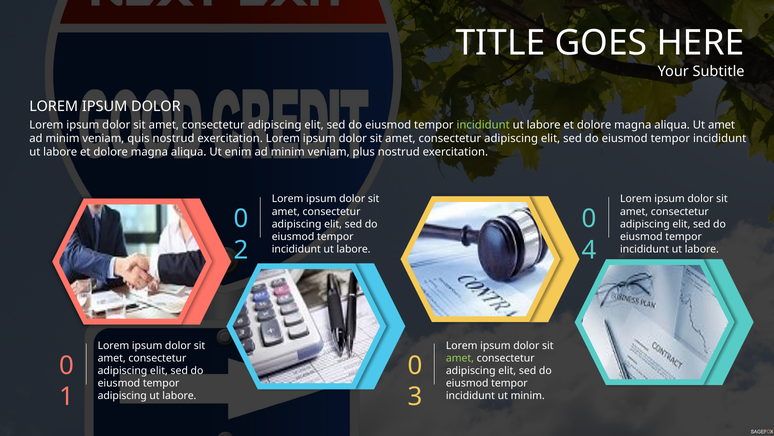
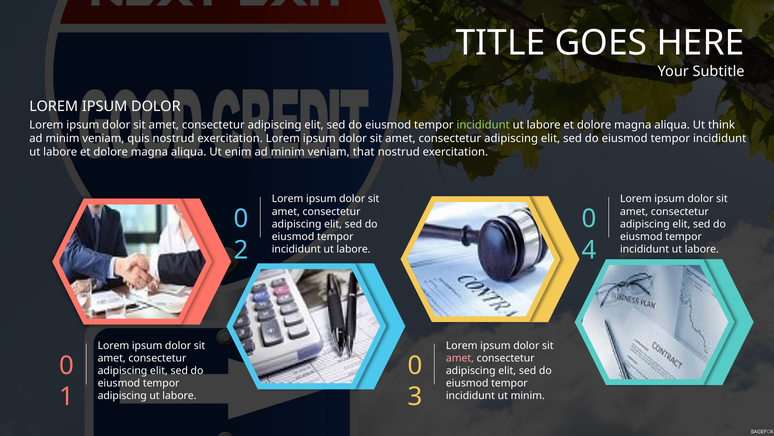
Ut amet: amet -> think
plus: plus -> that
amet at (460, 358) colour: light green -> pink
